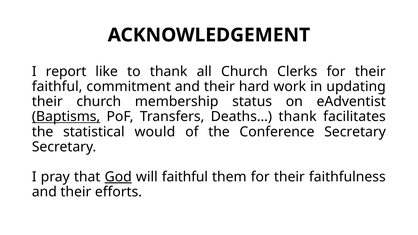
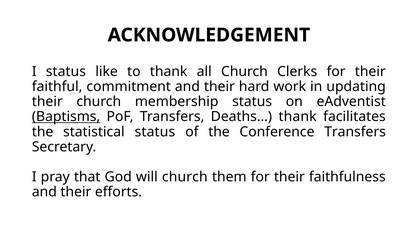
I report: report -> status
statistical would: would -> status
Conference Secretary: Secretary -> Transfers
God underline: present -> none
will faithful: faithful -> church
